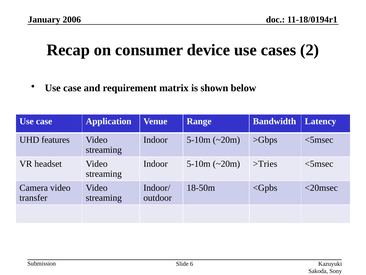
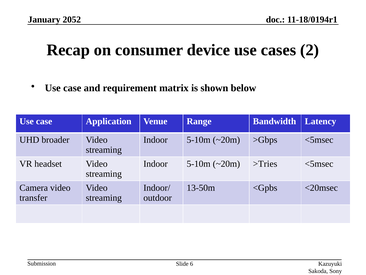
2006: 2006 -> 2052
features: features -> broader
18-50m: 18-50m -> 13-50m
